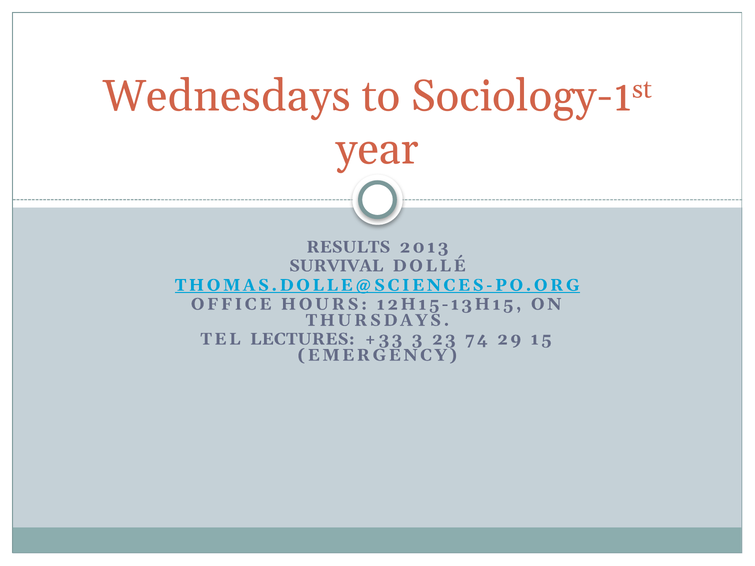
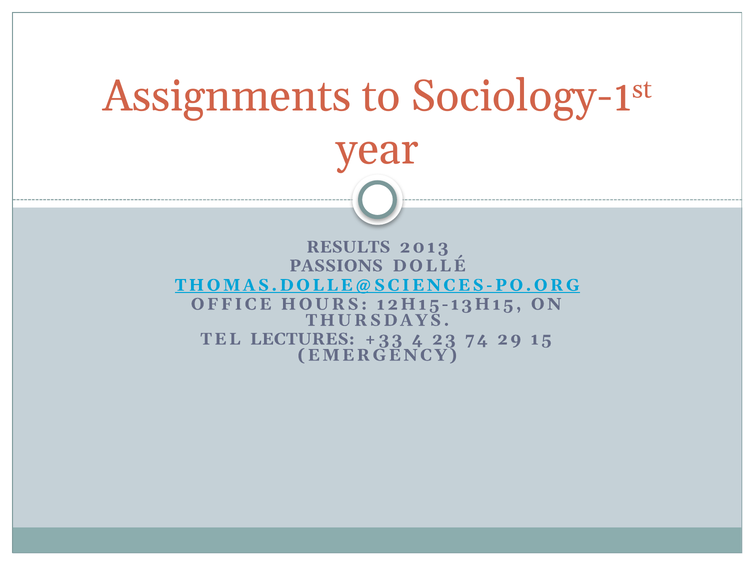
Wednesdays: Wednesdays -> Assignments
SURVIVAL: SURVIVAL -> PASSIONS
3: 3 -> 4
